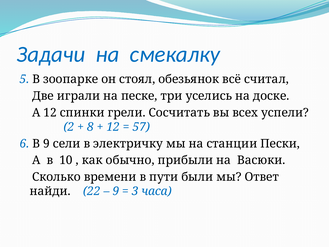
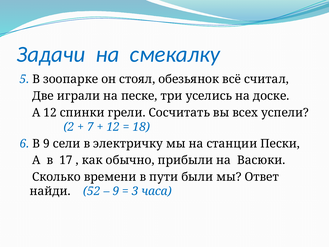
8: 8 -> 7
57: 57 -> 18
10: 10 -> 17
22: 22 -> 52
